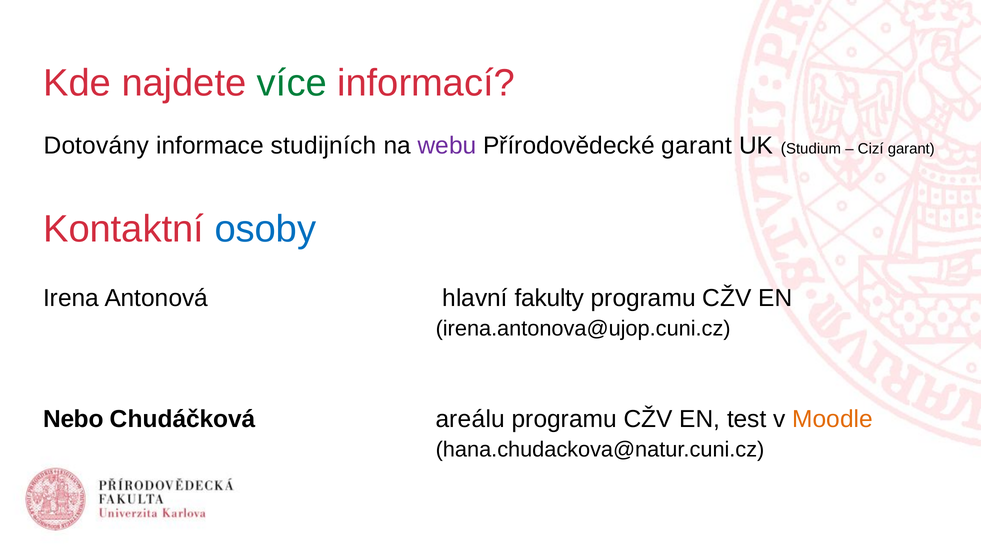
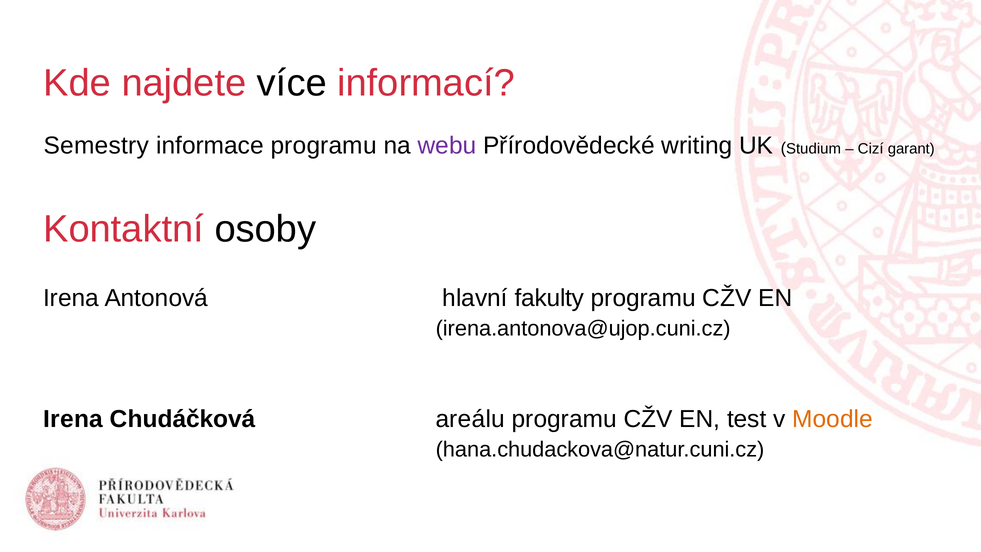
více colour: green -> black
Dotovány: Dotovány -> Semestry
informace studijních: studijních -> programu
Přírodovědecké garant: garant -> writing
osoby colour: blue -> black
Nebo at (73, 419): Nebo -> Irena
